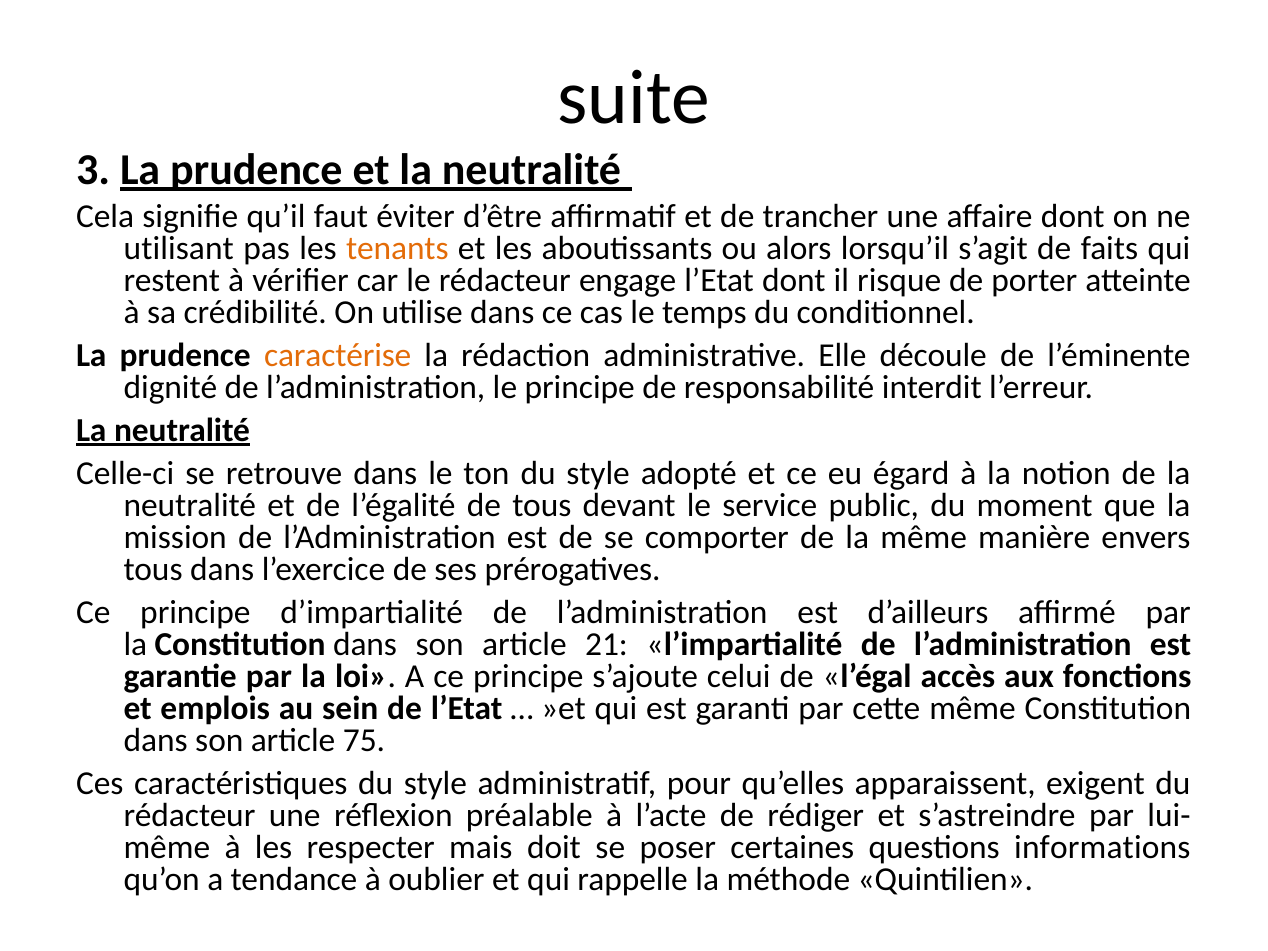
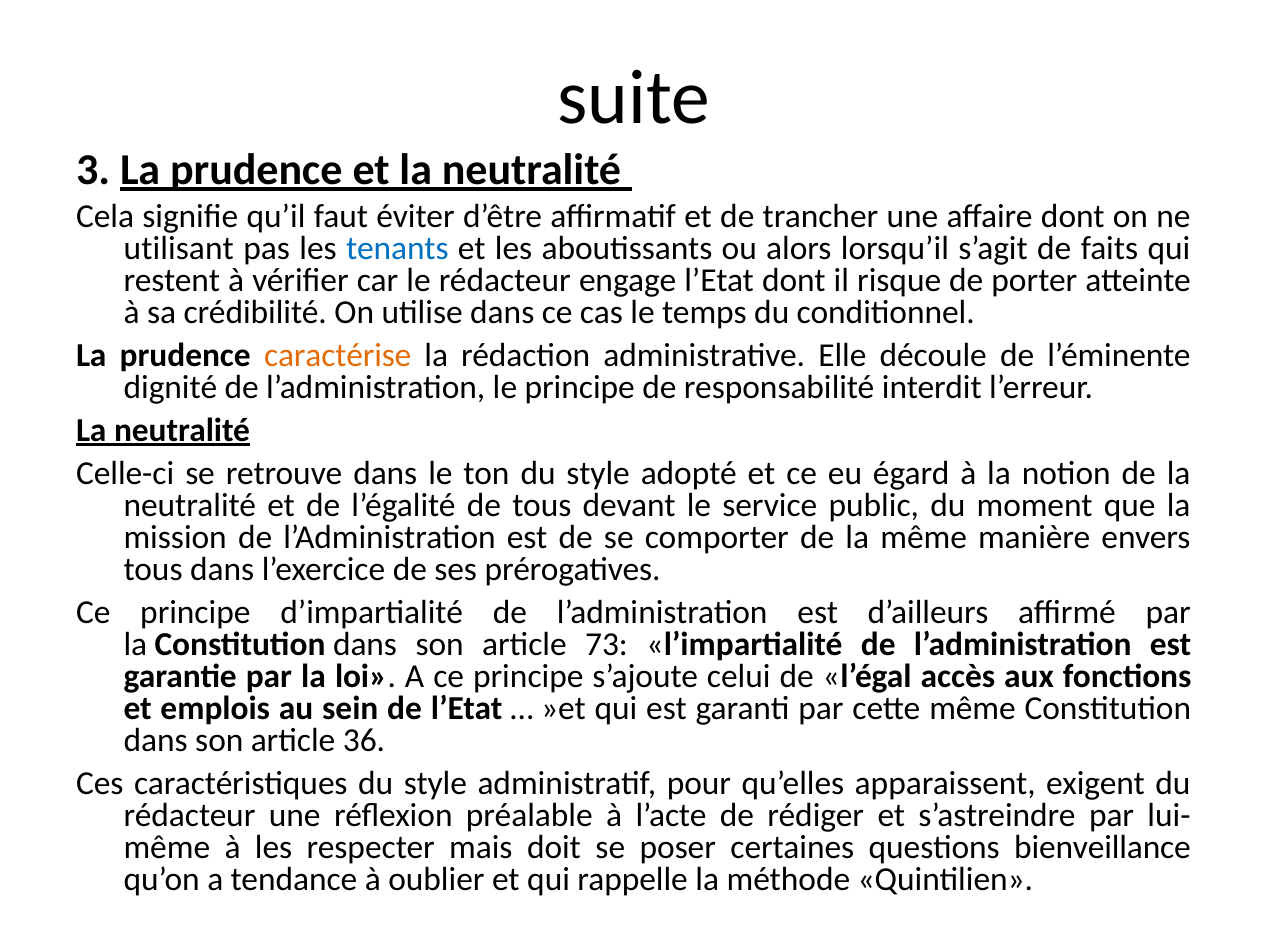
tenants colour: orange -> blue
21: 21 -> 73
75: 75 -> 36
informations: informations -> bienveillance
